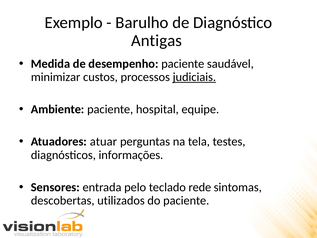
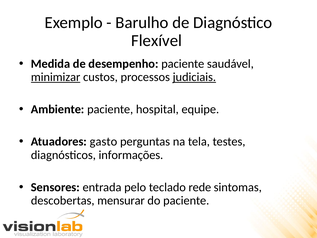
Antigas: Antigas -> Flexível
minimizar underline: none -> present
atuar: atuar -> gasto
utilizados: utilizados -> mensurar
